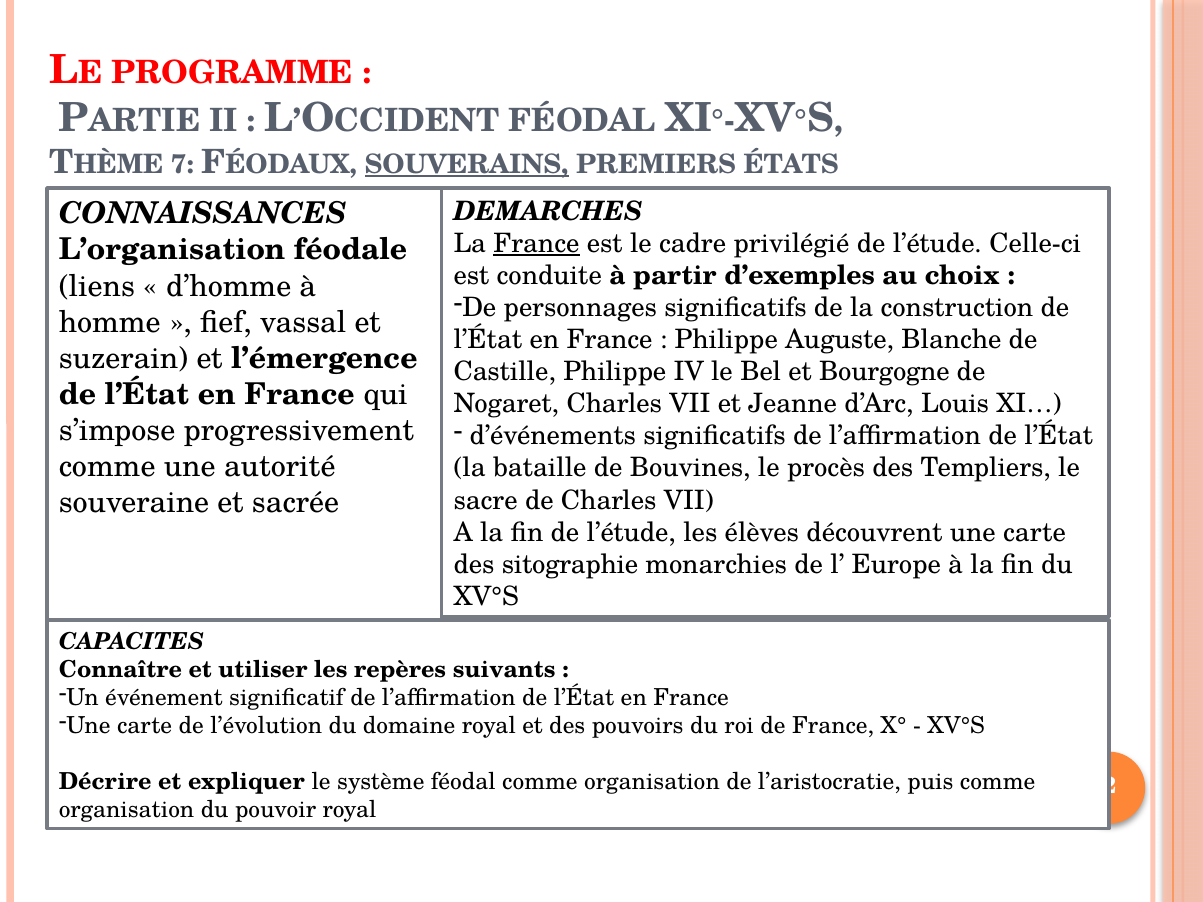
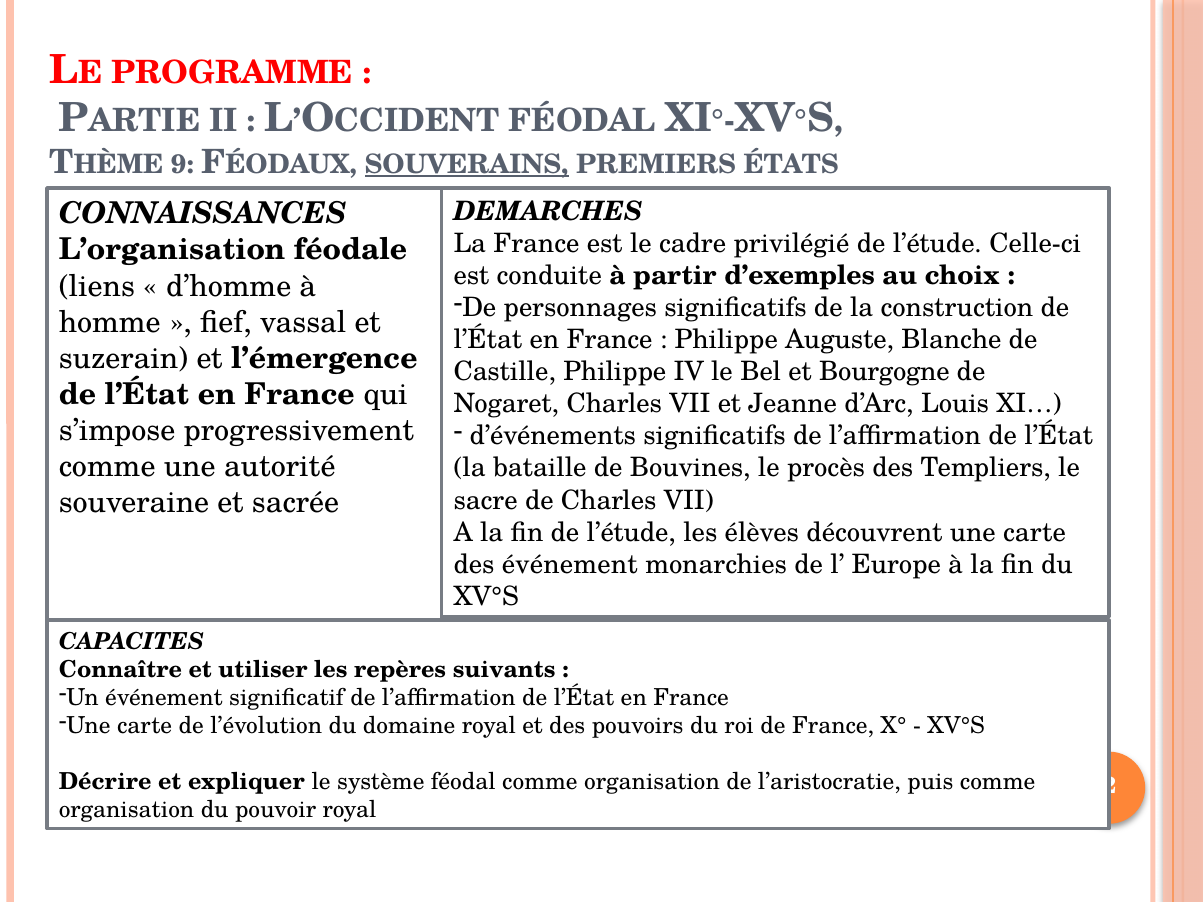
7: 7 -> 9
France at (536, 244) underline: present -> none
des sitographie: sitographie -> événement
